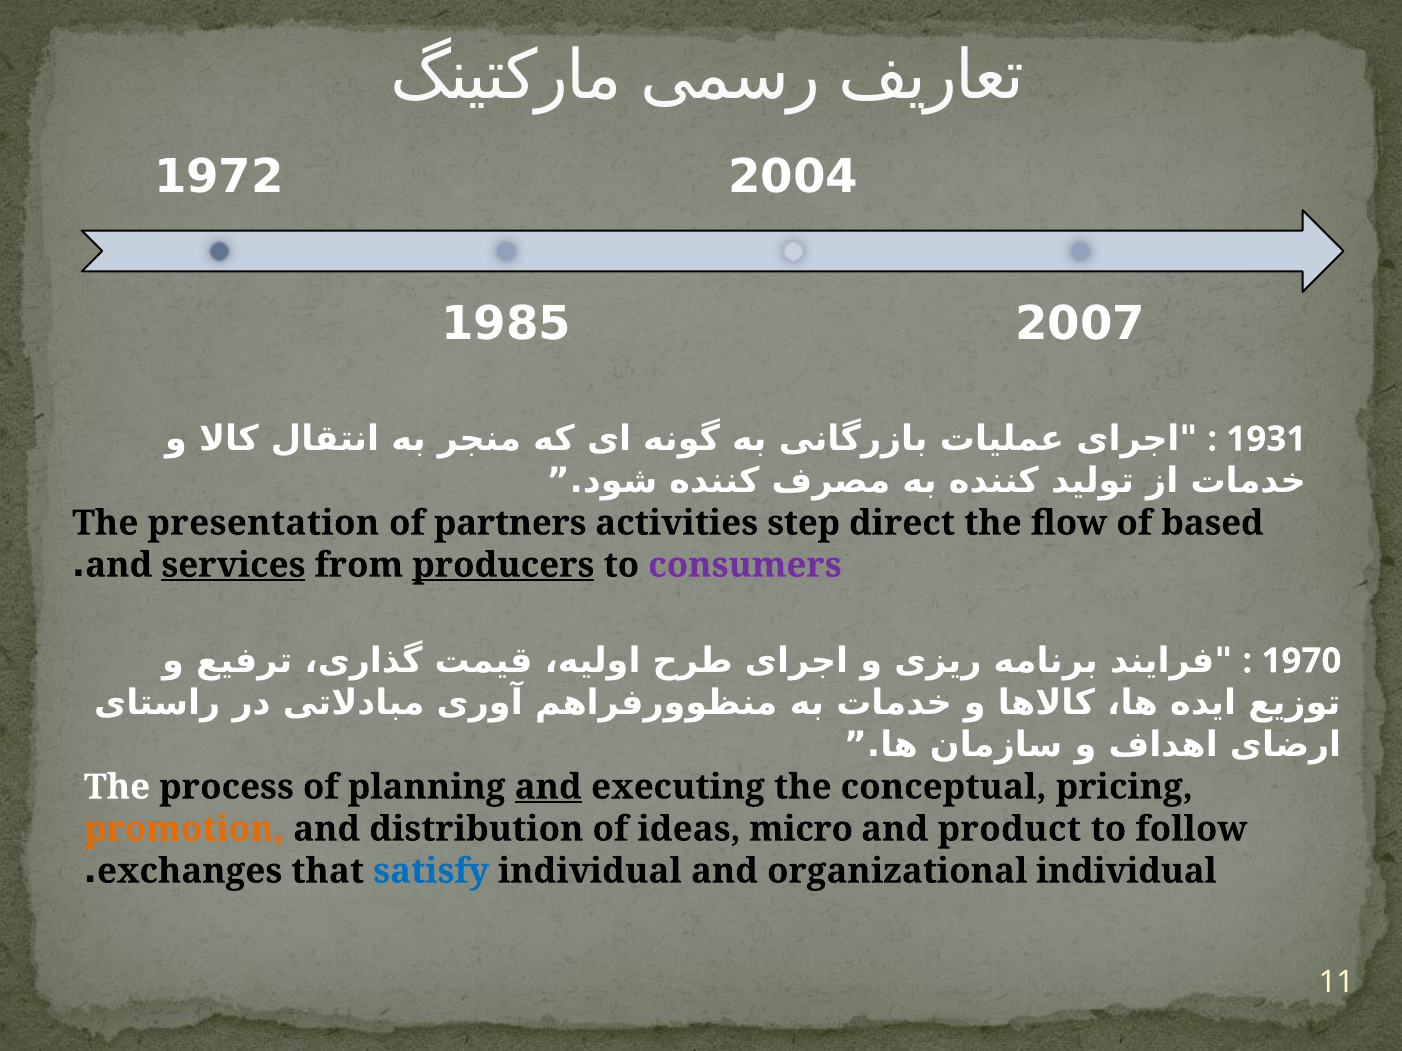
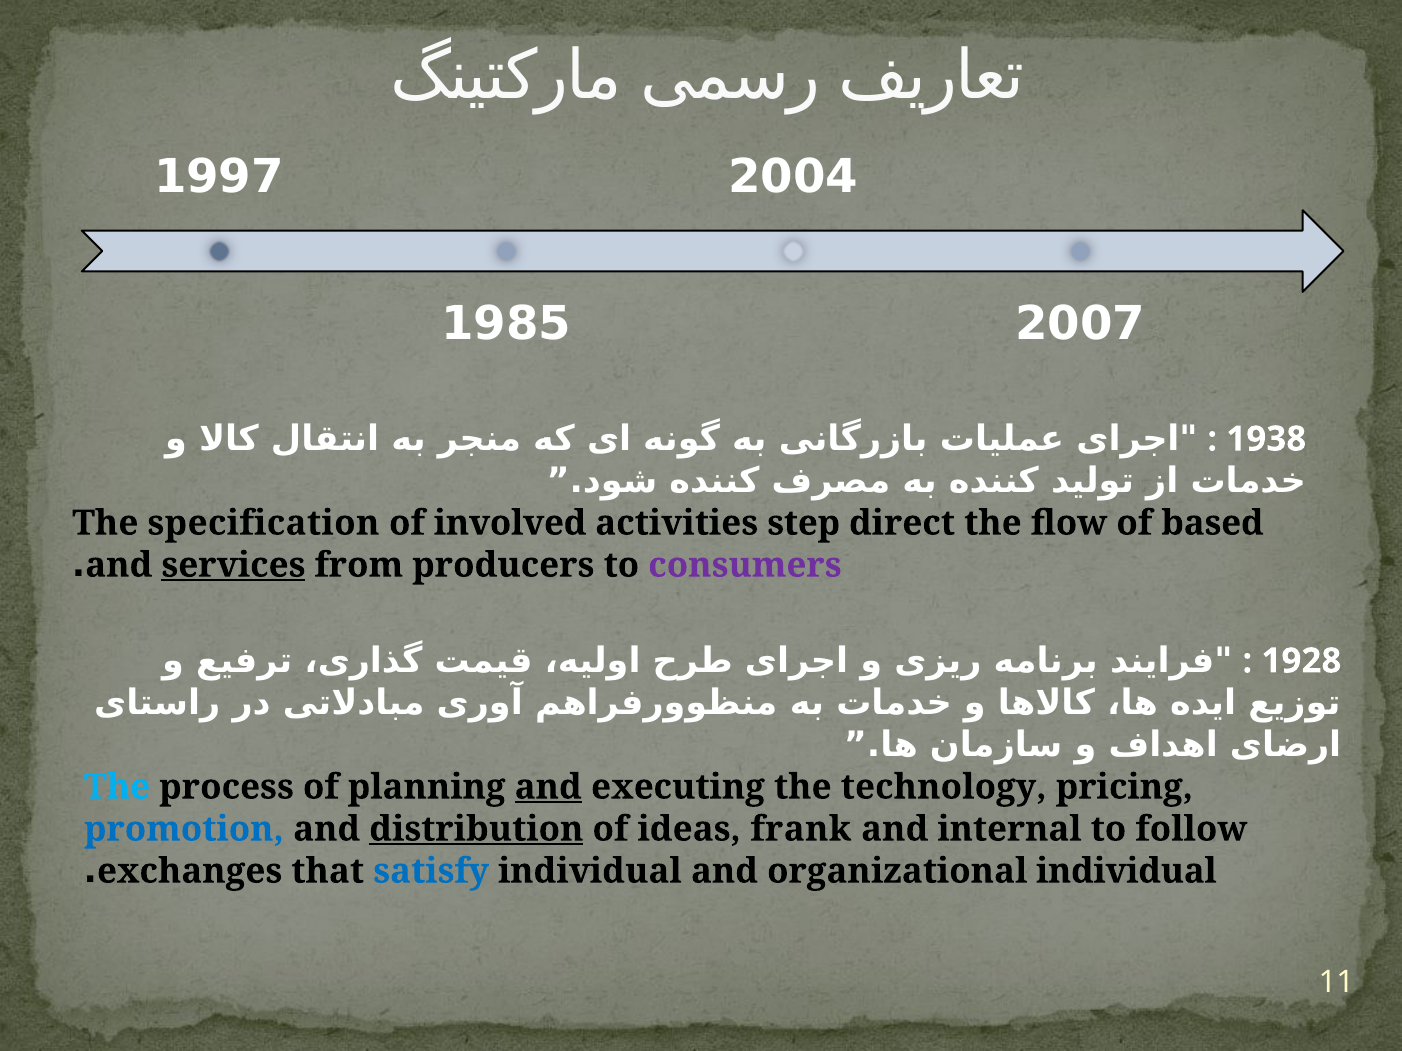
1972: 1972 -> 1997
1931: 1931 -> 1938
presentation: presentation -> specification
partners: partners -> involved
producers underline: present -> none
1970: 1970 -> 1928
The at (117, 787) colour: white -> light blue
conceptual: conceptual -> technology
promotion colour: orange -> blue
distribution underline: none -> present
micro: micro -> frank
product: product -> internal
